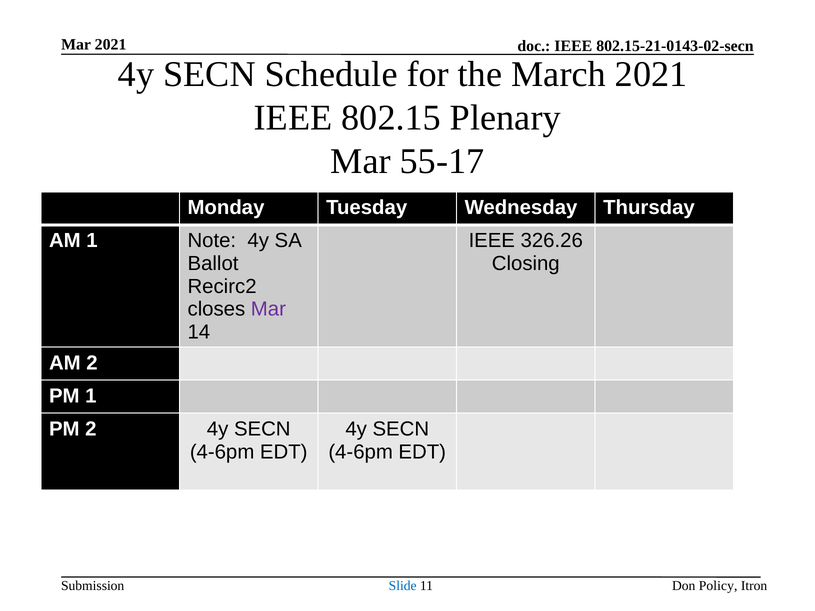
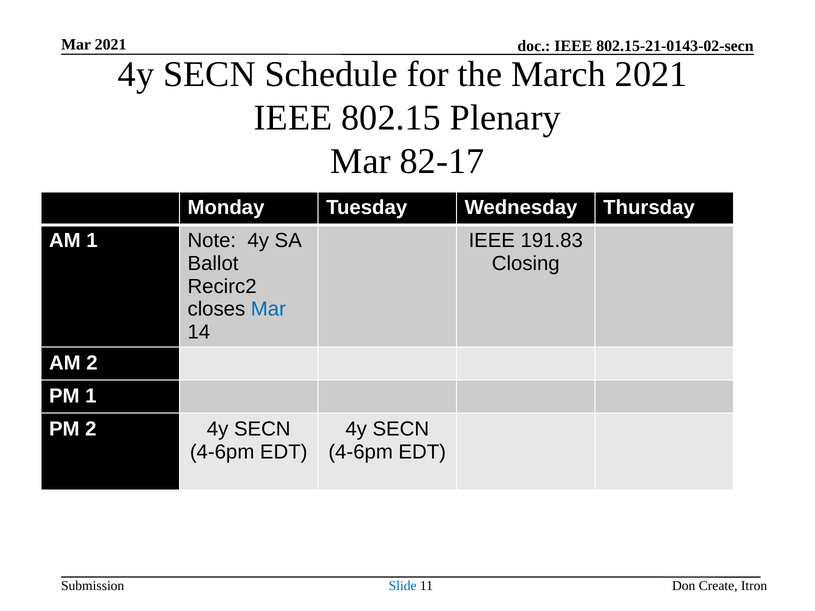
55-17: 55-17 -> 82-17
326.26: 326.26 -> 191.83
Mar at (268, 309) colour: purple -> blue
Policy: Policy -> Create
